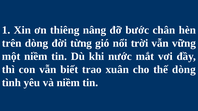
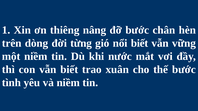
nổi trời: trời -> biết
thế dòng: dòng -> bước
